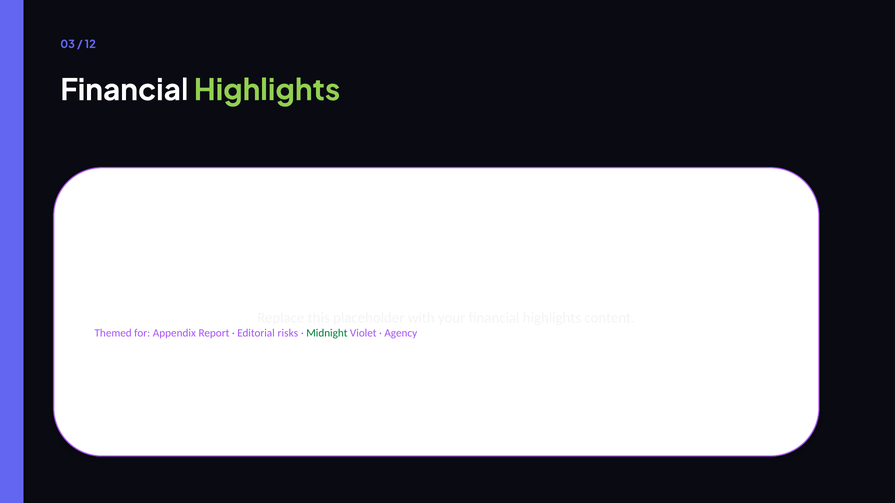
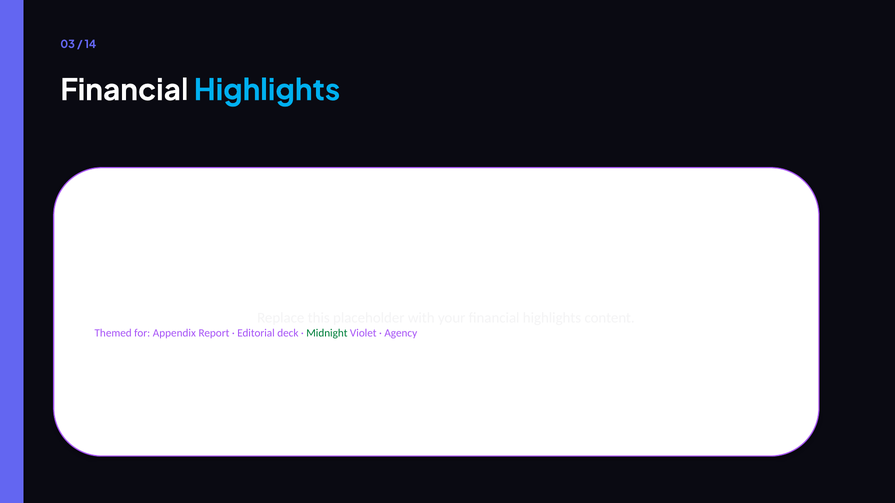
12: 12 -> 14
Highlights at (267, 90) colour: light green -> light blue
risks: risks -> deck
